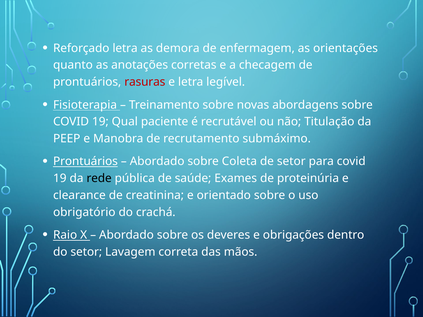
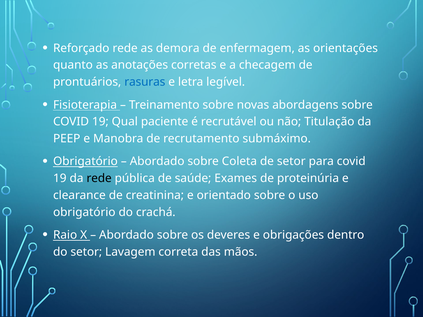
Reforçado letra: letra -> rede
rasuras colour: red -> blue
Prontuários at (85, 162): Prontuários -> Obrigatório
